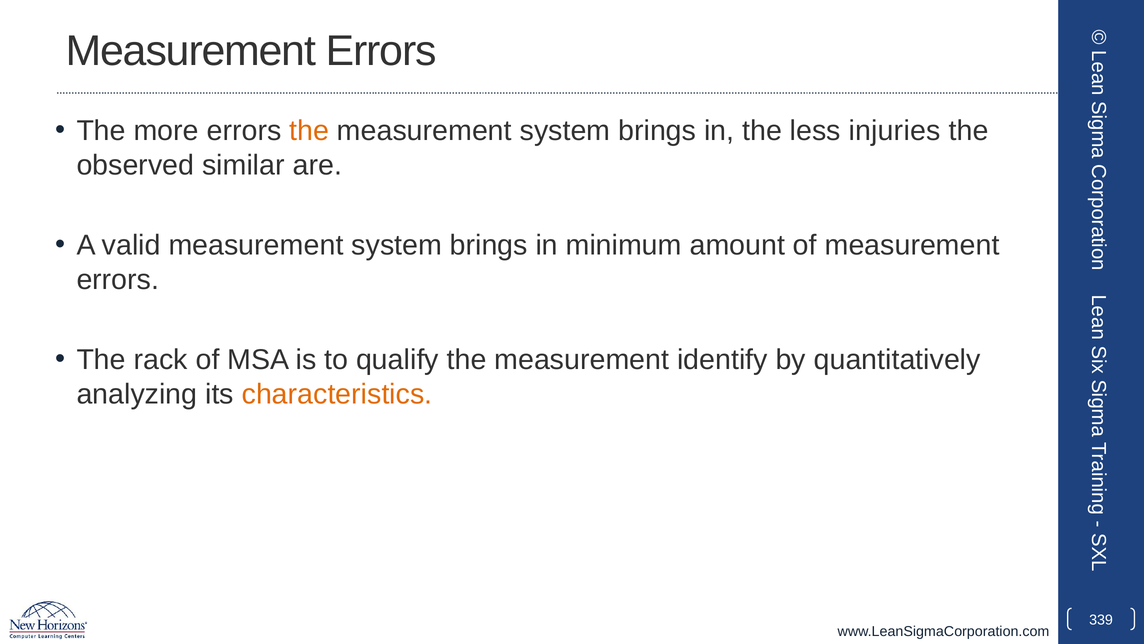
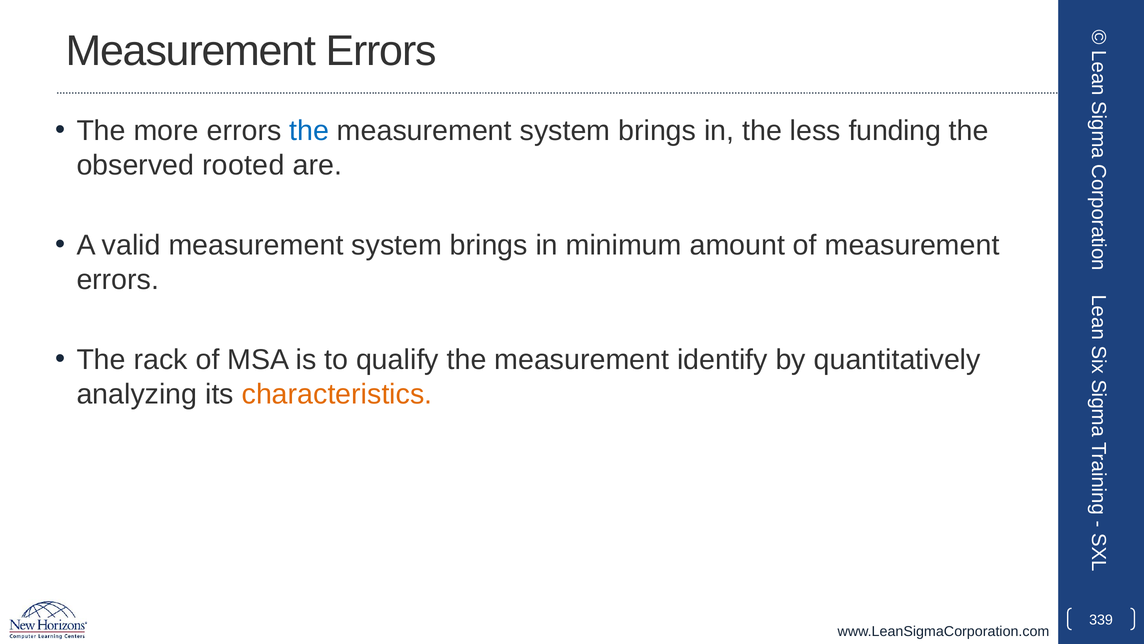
the at (309, 131) colour: orange -> blue
injuries: injuries -> funding
similar: similar -> rooted
